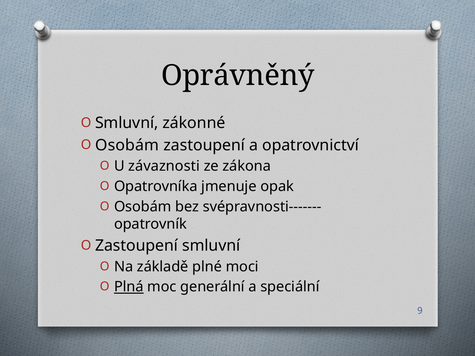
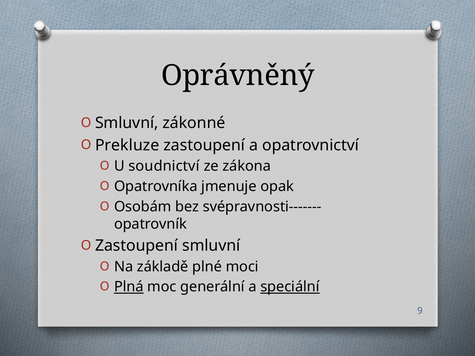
Osobám at (127, 145): Osobám -> Prekluze
závaznosti: závaznosti -> soudnictví
speciální underline: none -> present
